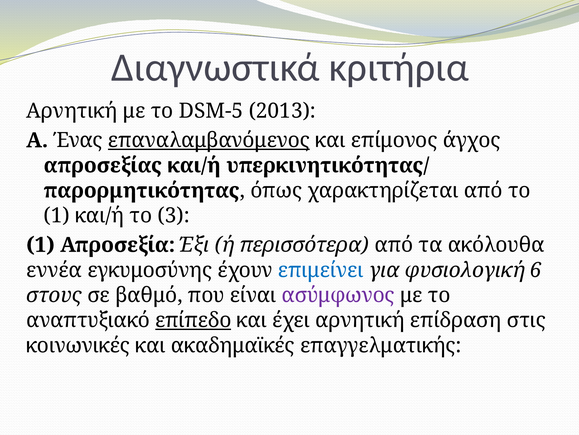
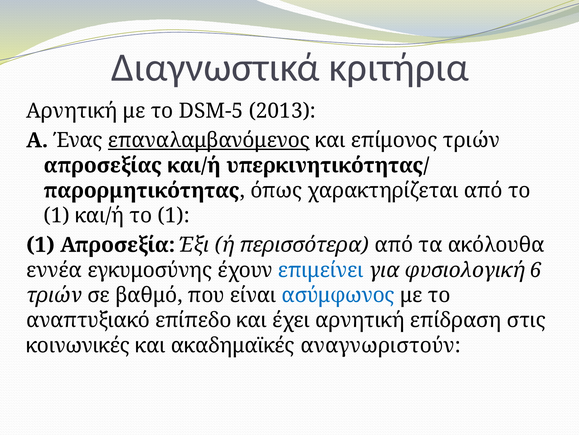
επίμονος άγχος: άγχος -> τριών
και/ή το 3: 3 -> 1
στους at (54, 295): στους -> τριών
ασύμφωνος colour: purple -> blue
επίπεδο underline: present -> none
επαγγελματικής: επαγγελματικής -> αναγνωριστούν
